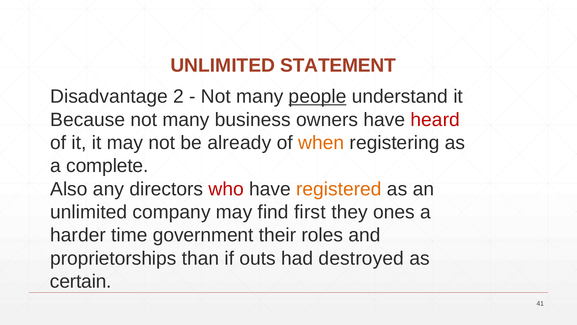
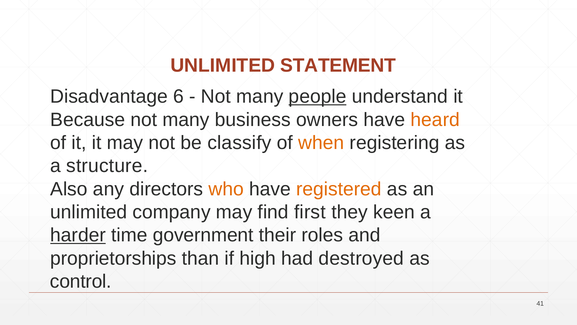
2: 2 -> 6
heard colour: red -> orange
already: already -> classify
complete: complete -> structure
who colour: red -> orange
ones: ones -> keen
harder underline: none -> present
outs: outs -> high
certain: certain -> control
